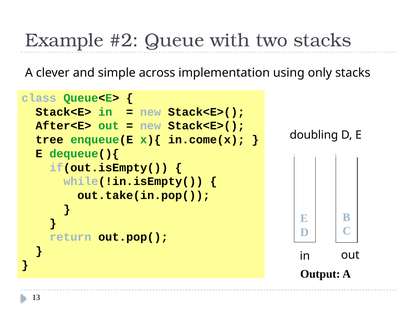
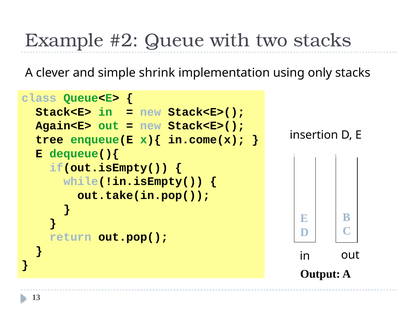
across: across -> shrink
After<E>: After<E> -> Again<E>
doubling: doubling -> insertion
